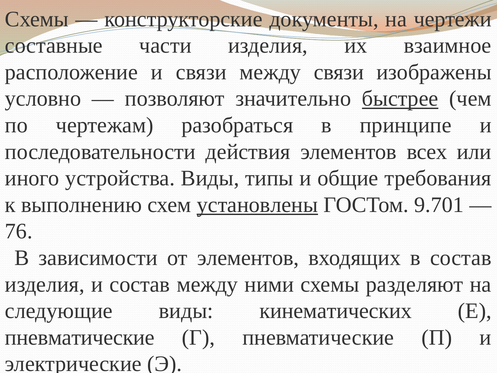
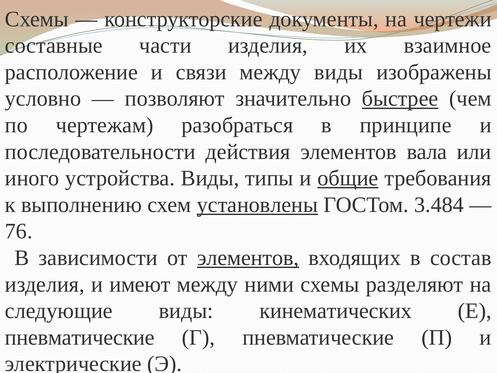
между связи: связи -> виды
всех: всех -> вала
общие underline: none -> present
9.701: 9.701 -> 3.484
элементов at (248, 258) underline: none -> present
и состав: состав -> имеют
